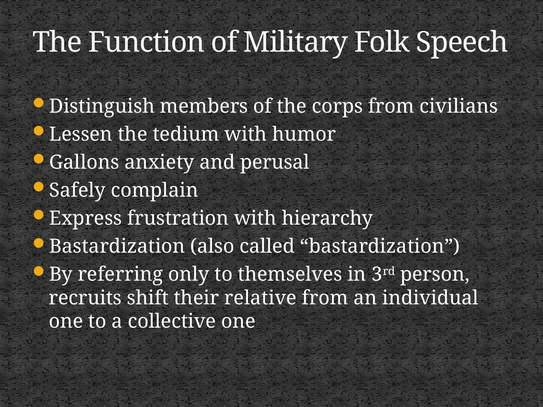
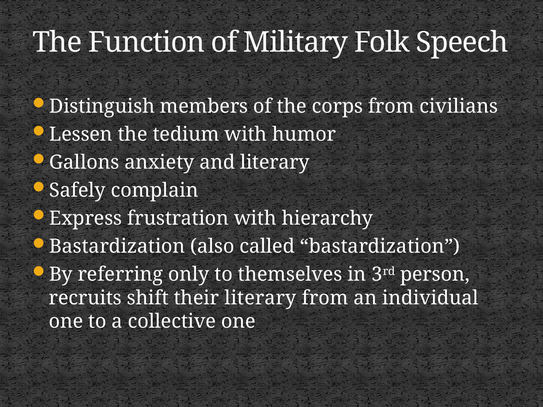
and perusal: perusal -> literary
their relative: relative -> literary
